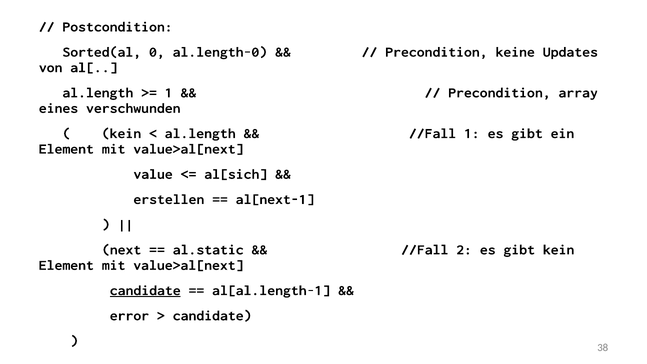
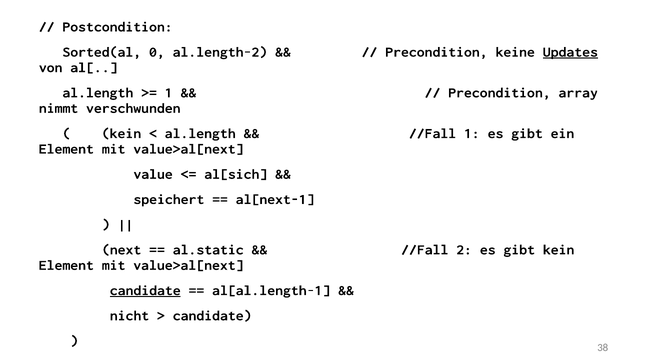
al.length-0: al.length-0 -> al.length-2
Updates underline: none -> present
eines: eines -> nimmt
erstellen: erstellen -> speichert
error: error -> nicht
